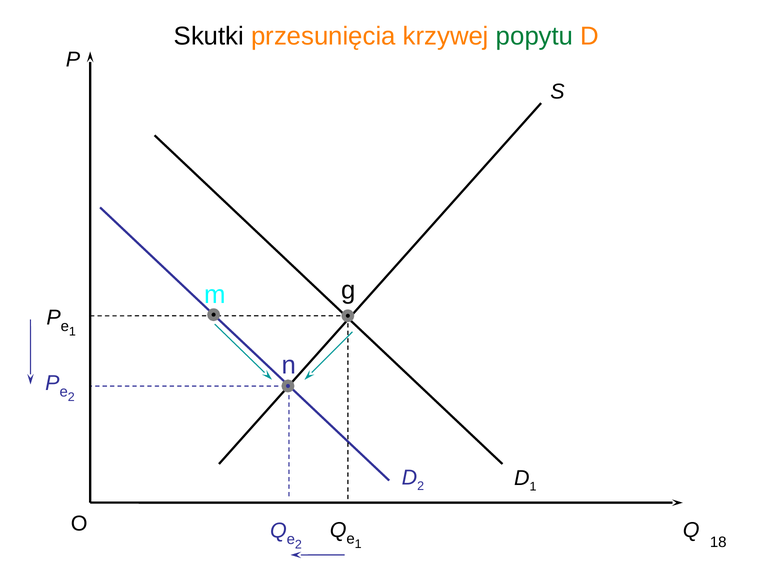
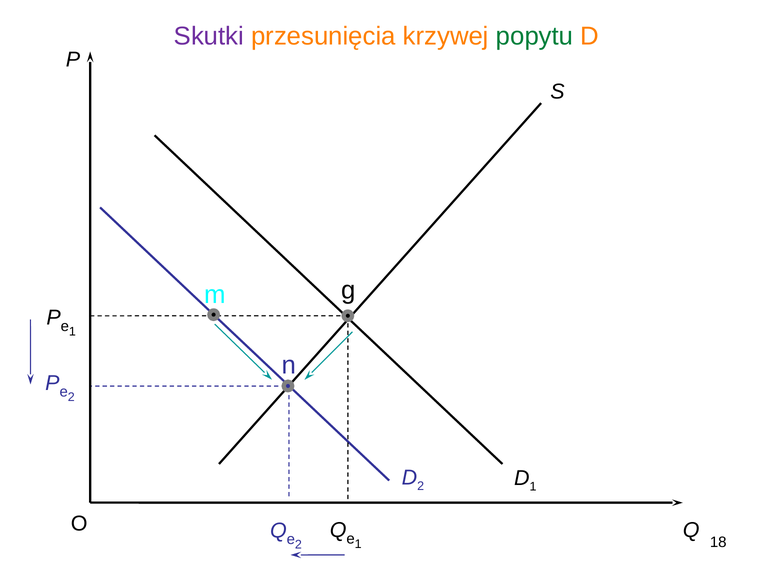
Skutki colour: black -> purple
